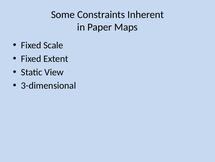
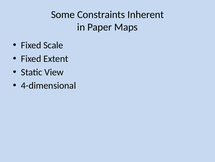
3-dimensional: 3-dimensional -> 4-dimensional
